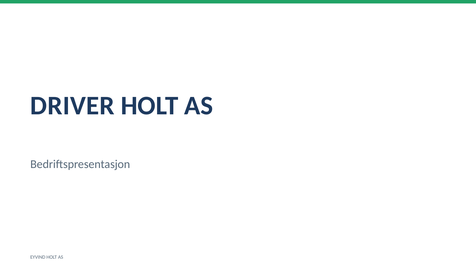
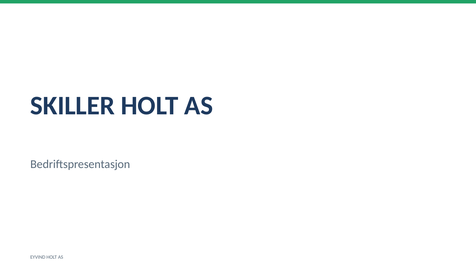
DRIVER: DRIVER -> SKILLER
